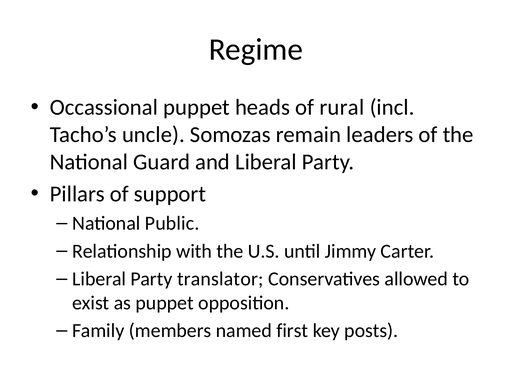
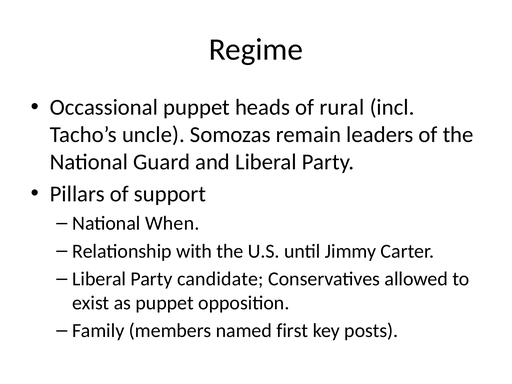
Public: Public -> When
translator: translator -> candidate
